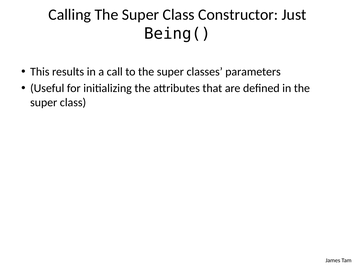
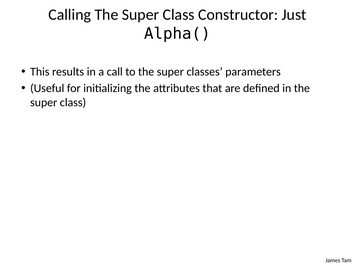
Being(: Being( -> Alpha(
